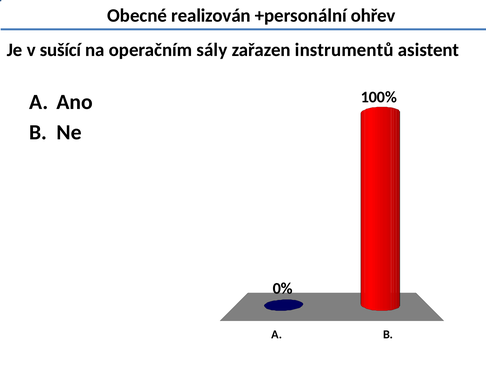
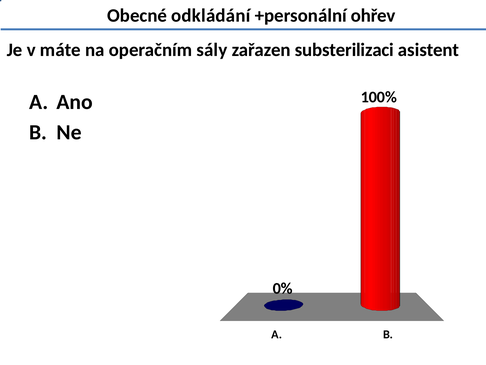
realizován: realizován -> odkládání
sušící: sušící -> máte
instrumentů: instrumentů -> substerilizaci
